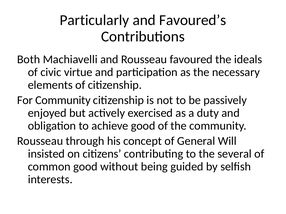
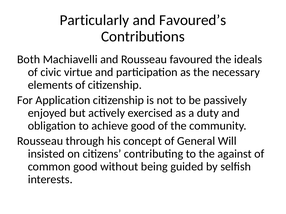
For Community: Community -> Application
several: several -> against
